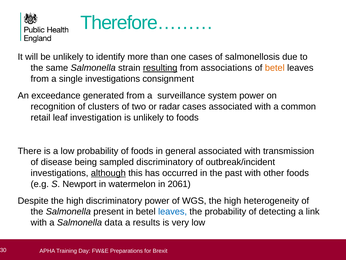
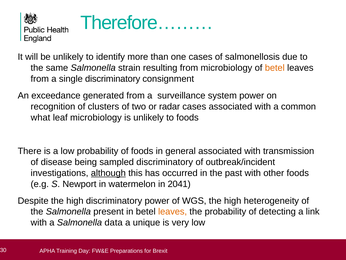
resulting underline: present -> none
from associations: associations -> microbiology
single investigations: investigations -> discriminatory
retail: retail -> what
leaf investigation: investigation -> microbiology
2061: 2061 -> 2041
leaves at (173, 211) colour: blue -> orange
results: results -> unique
